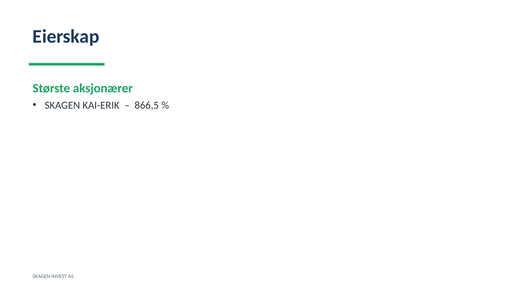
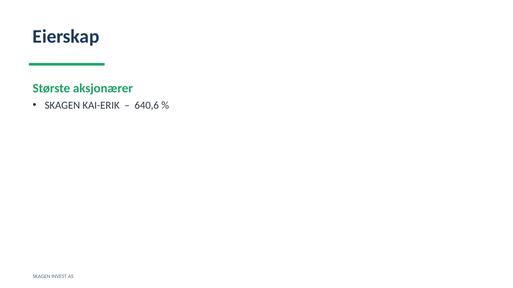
866,5: 866,5 -> 640,6
